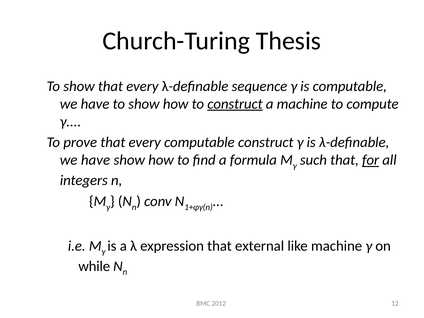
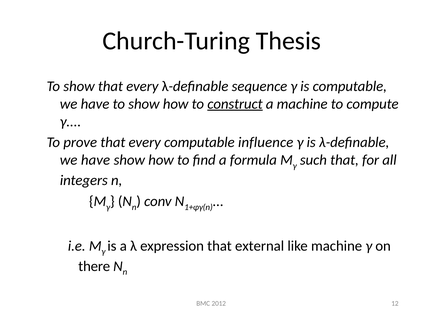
computable construct: construct -> influence
for underline: present -> none
while: while -> there
